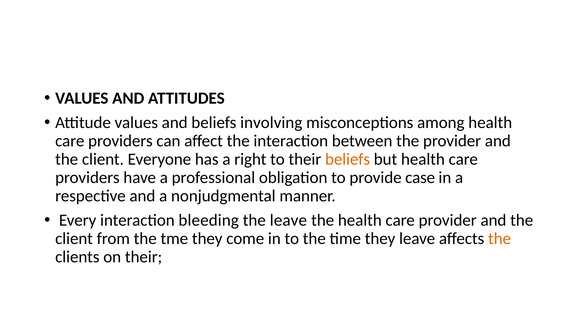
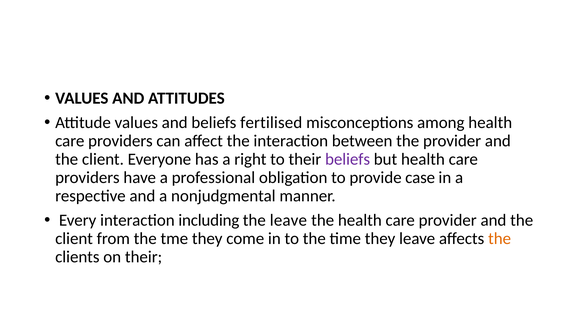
involving: involving -> fertilised
beliefs at (348, 159) colour: orange -> purple
bleeding: bleeding -> including
